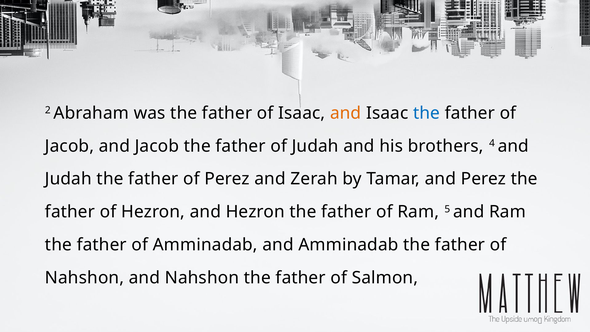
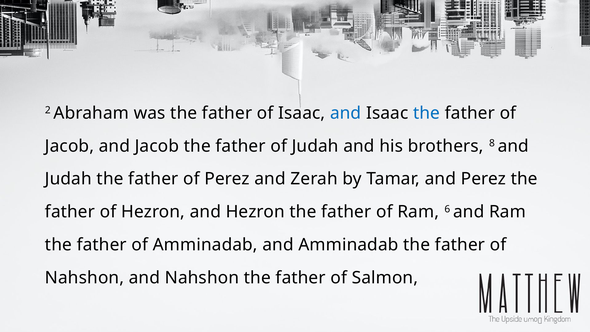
and at (346, 113) colour: orange -> blue
4: 4 -> 8
5: 5 -> 6
